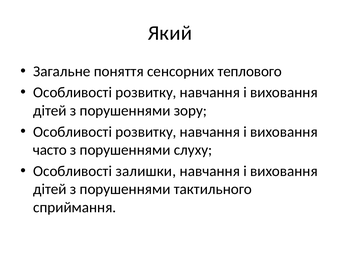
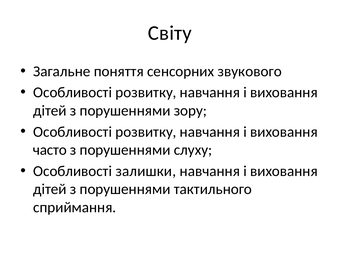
Який: Який -> Світу
теплового: теплового -> звукового
